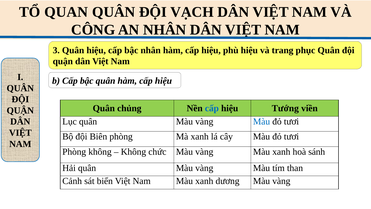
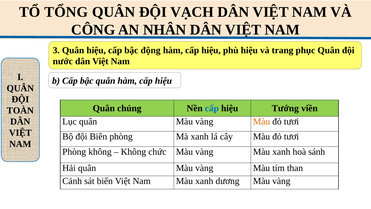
QUAN: QUAN -> TỔNG
bậc nhân: nhân -> động
quận at (63, 61): quận -> nước
QUẬN at (20, 110): QUẬN -> TOÀN
Màu at (262, 121) colour: blue -> orange
